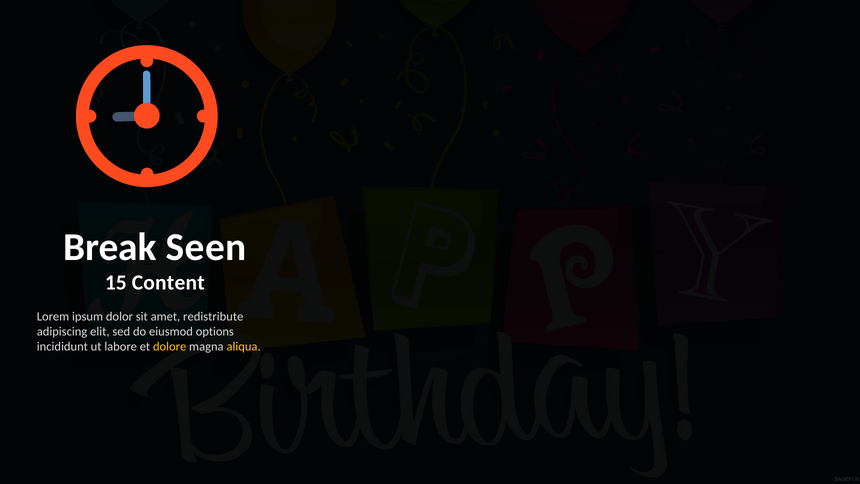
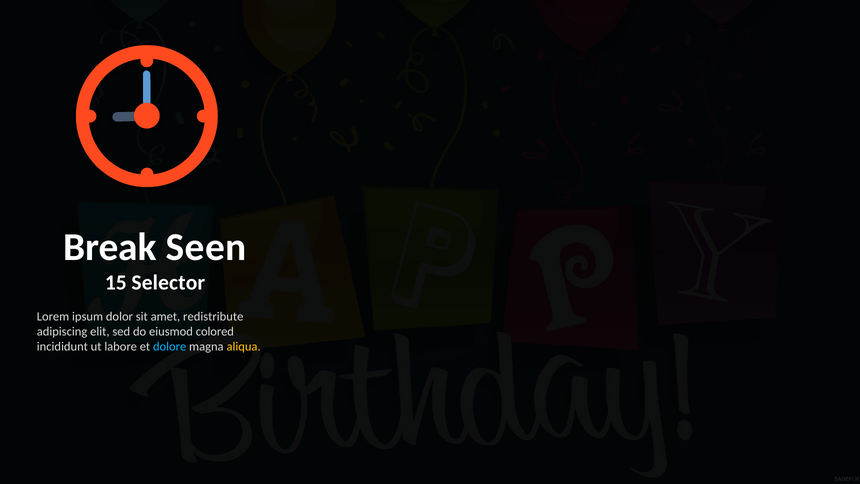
Content: Content -> Selector
options: options -> colored
dolore colour: yellow -> light blue
